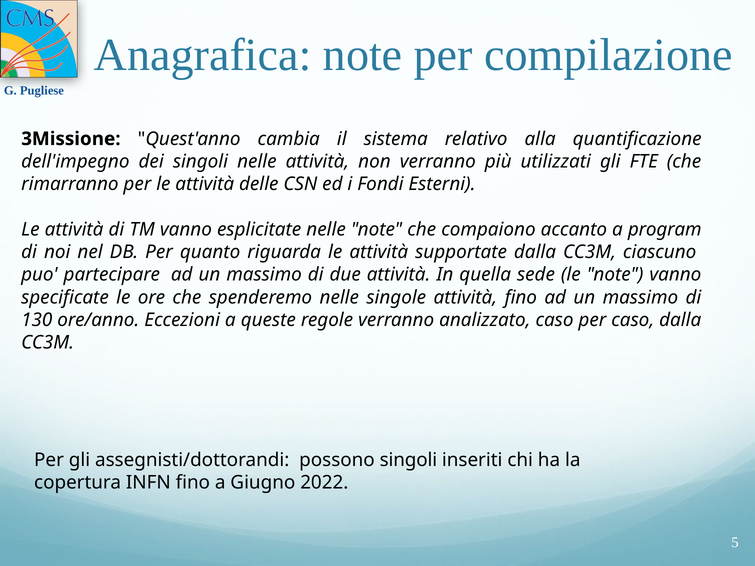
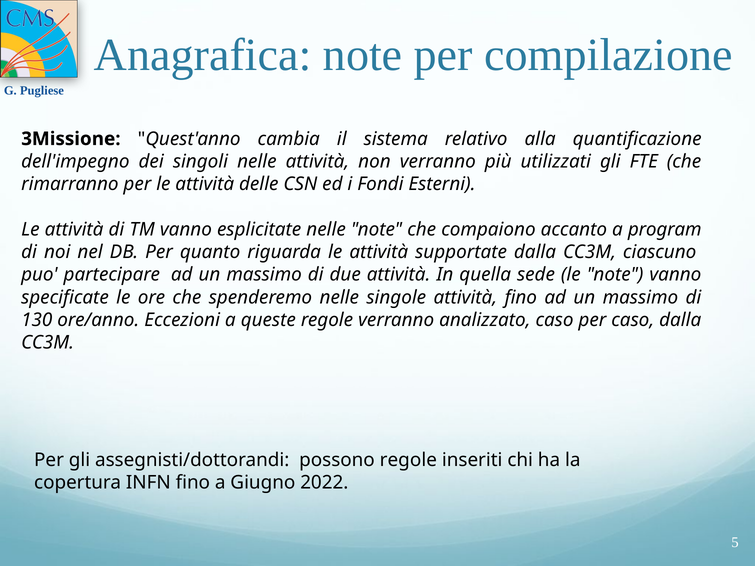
possono singoli: singoli -> regole
